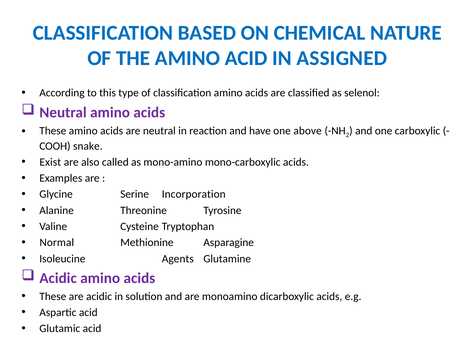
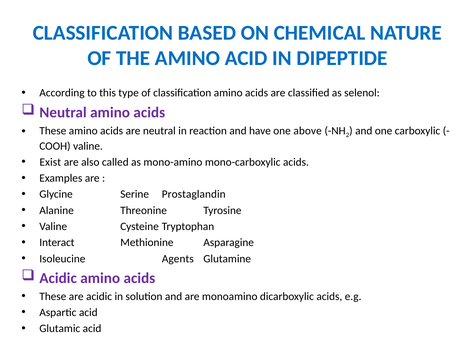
ASSIGNED: ASSIGNED -> DIPEPTIDE
COOH snake: snake -> valine
Incorporation: Incorporation -> Prostaglandin
Normal: Normal -> Interact
